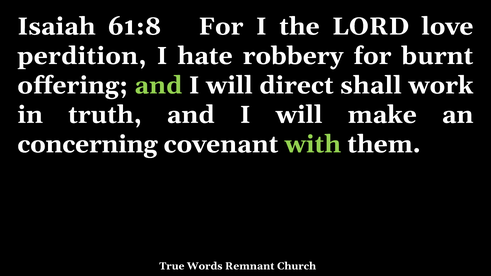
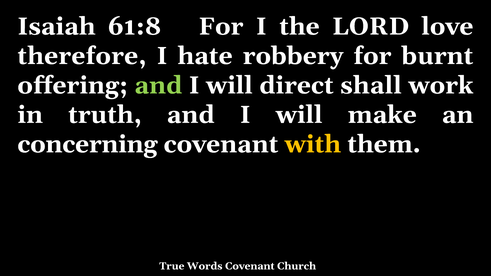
perdition: perdition -> therefore
with colour: light green -> yellow
Words Remnant: Remnant -> Covenant
